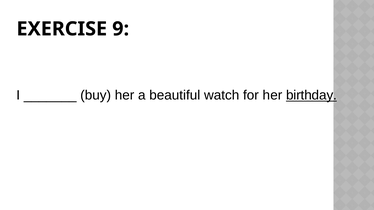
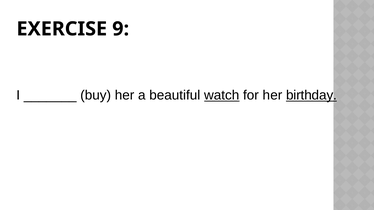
watch underline: none -> present
